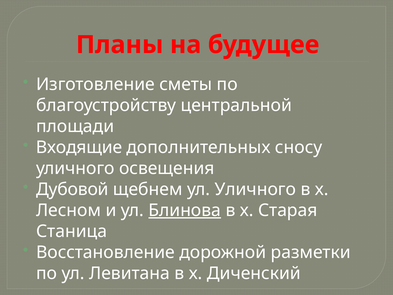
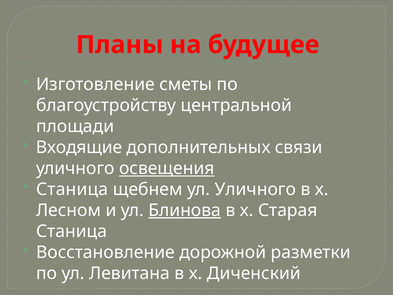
сносу: сносу -> связи
освещения underline: none -> present
Дубовой at (72, 189): Дубовой -> Станица
